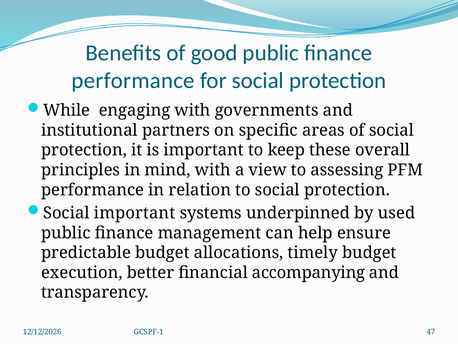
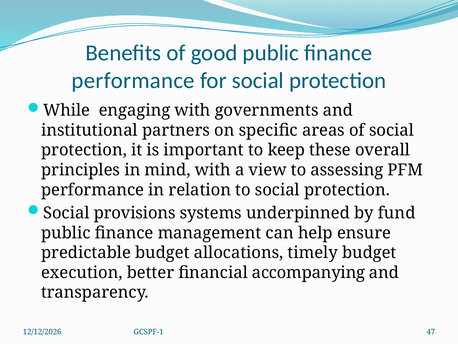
Social important: important -> provisions
used: used -> fund
